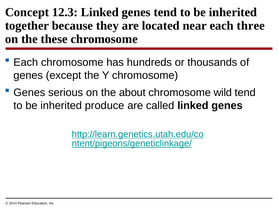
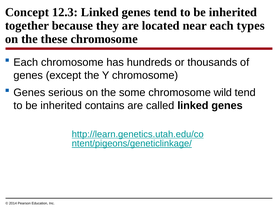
three: three -> types
about: about -> some
produce: produce -> contains
